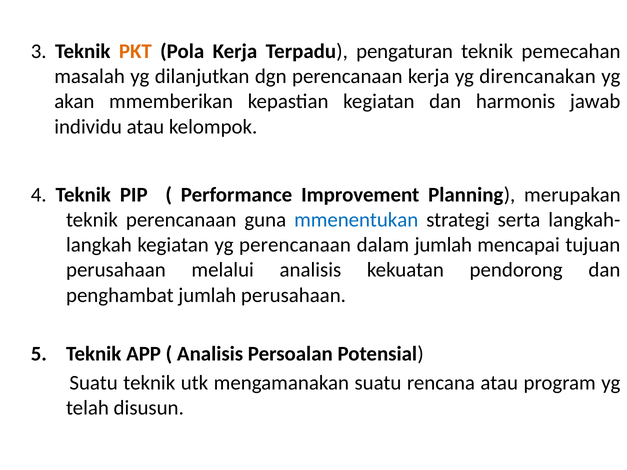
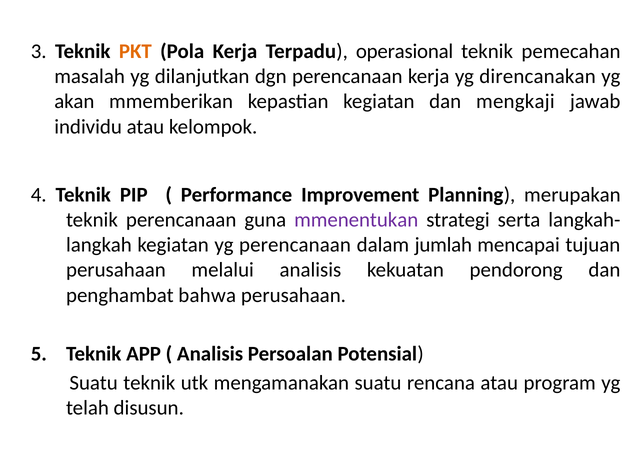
pengaturan: pengaturan -> operasional
harmonis: harmonis -> mengkaji
mmenentukan colour: blue -> purple
penghambat jumlah: jumlah -> bahwa
